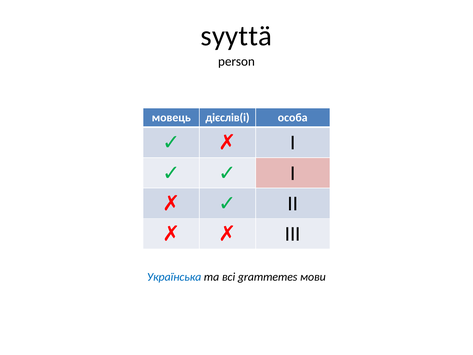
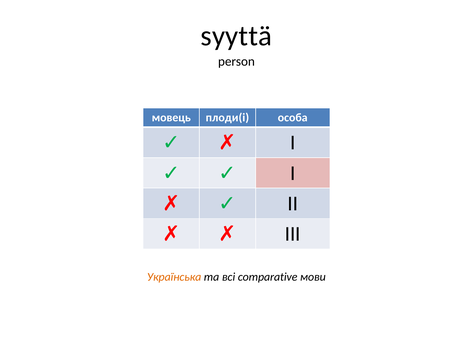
дієслів(і: дієслів(і -> плоди(і
Українська colour: blue -> orange
grammemes: grammemes -> comparative
